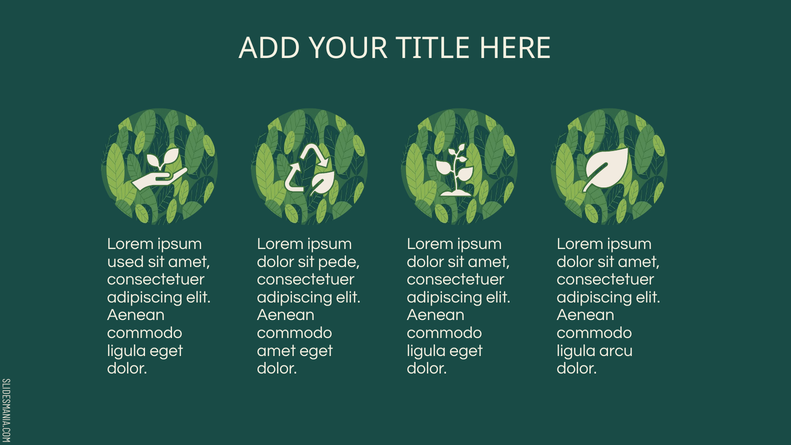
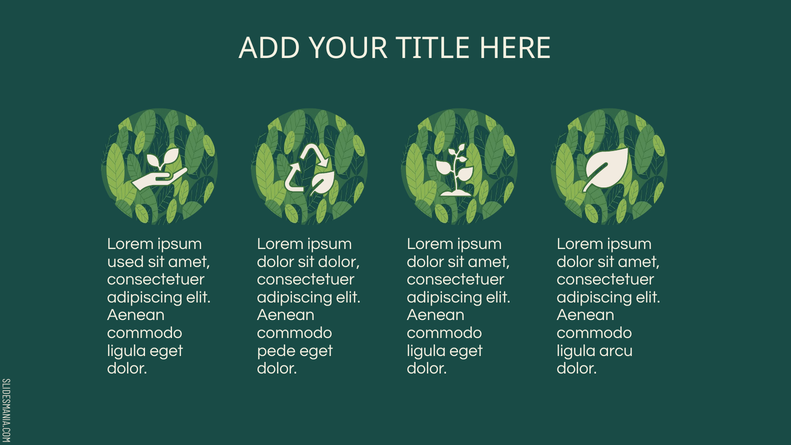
sit pede: pede -> dolor
amet at (276, 351): amet -> pede
